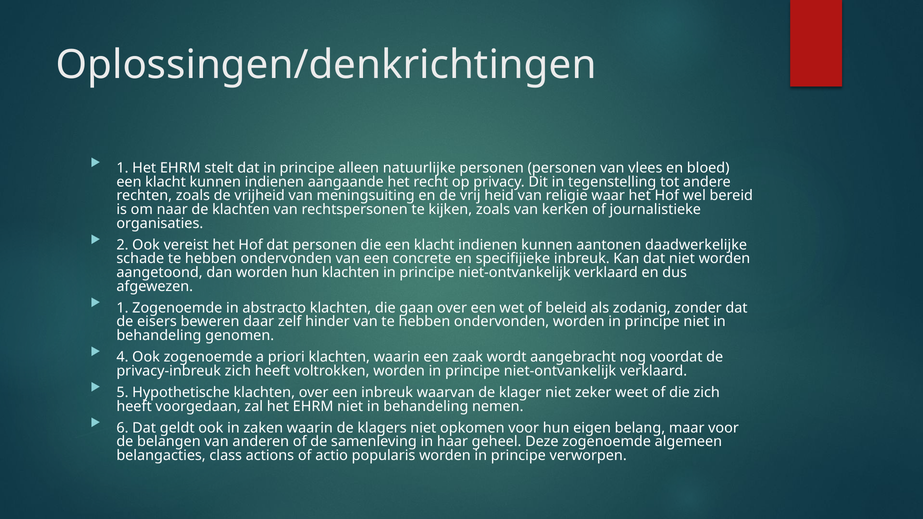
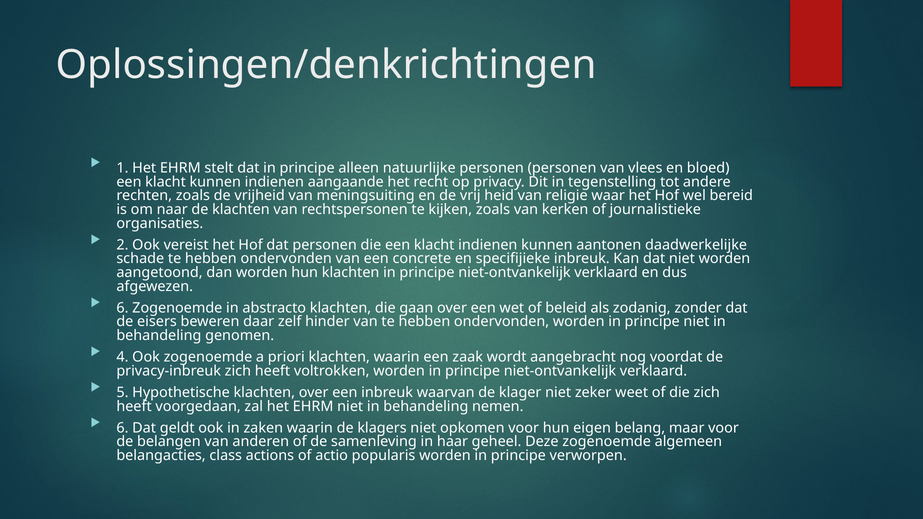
1 at (122, 308): 1 -> 6
